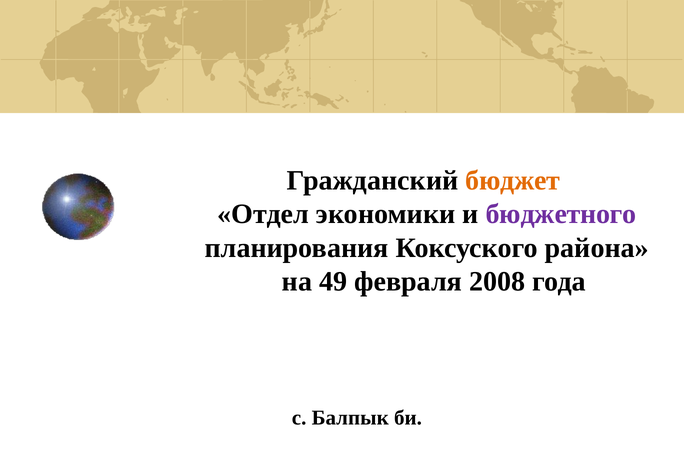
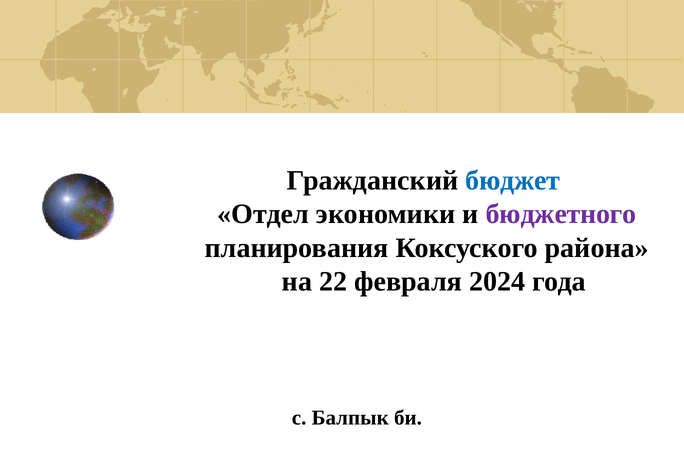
бюджет colour: orange -> blue
49: 49 -> 22
2008: 2008 -> 2024
